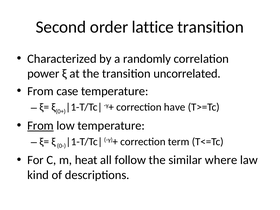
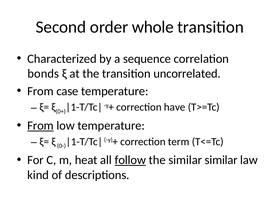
lattice: lattice -> whole
randomly: randomly -> sequence
power: power -> bonds
follow underline: none -> present
similar where: where -> similar
